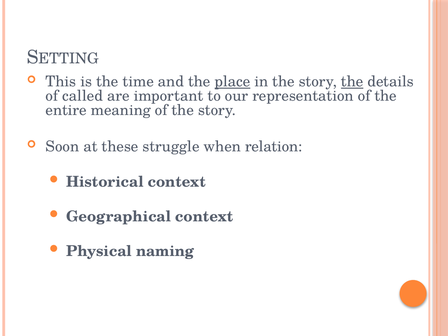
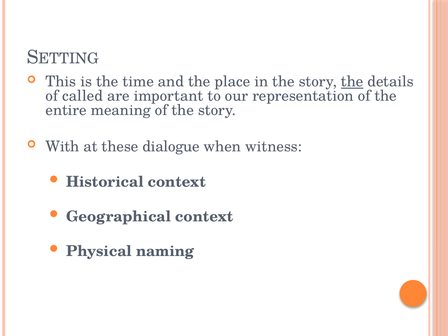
place underline: present -> none
Soon: Soon -> With
struggle: struggle -> dialogue
relation: relation -> witness
